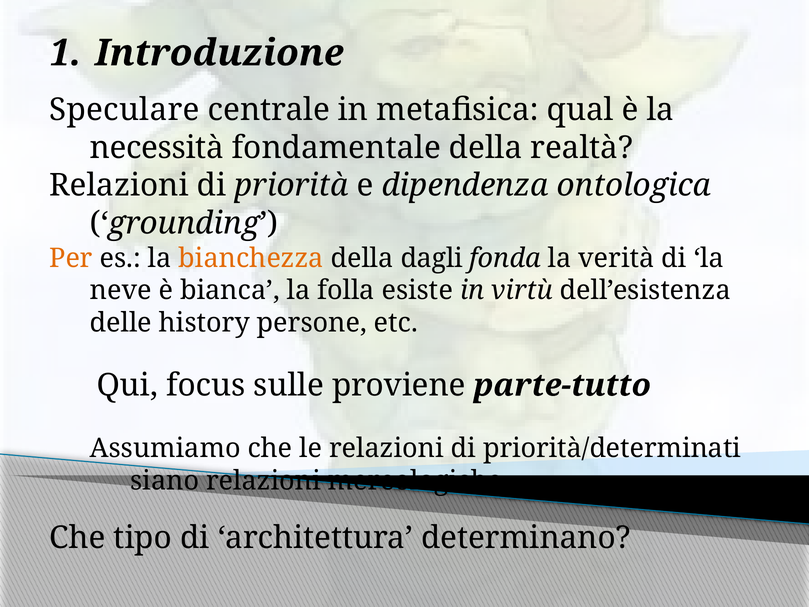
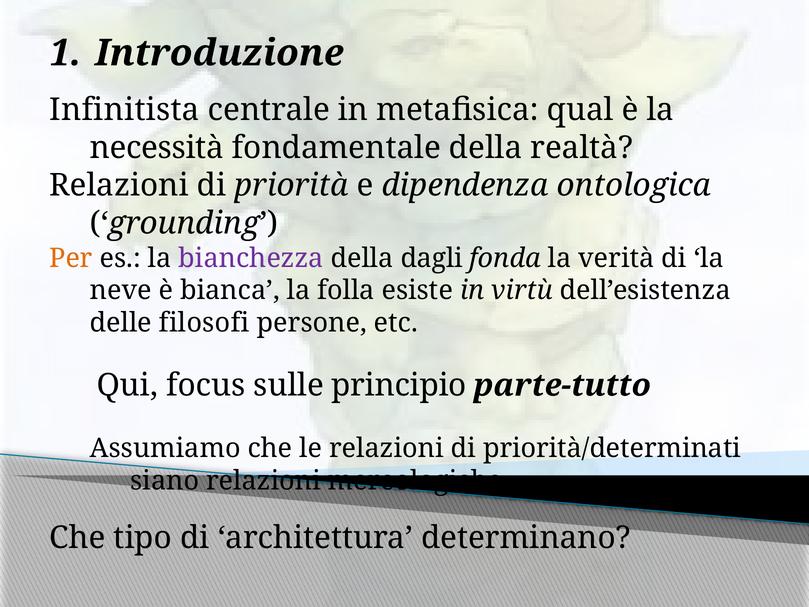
Speculare: Speculare -> Infinitista
bianchezza colour: orange -> purple
history: history -> filosofi
proviene: proviene -> principio
